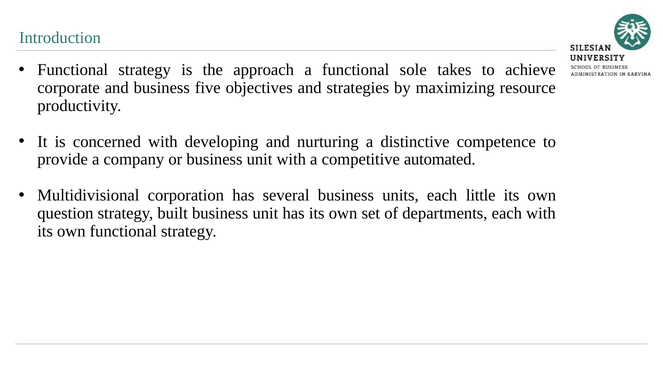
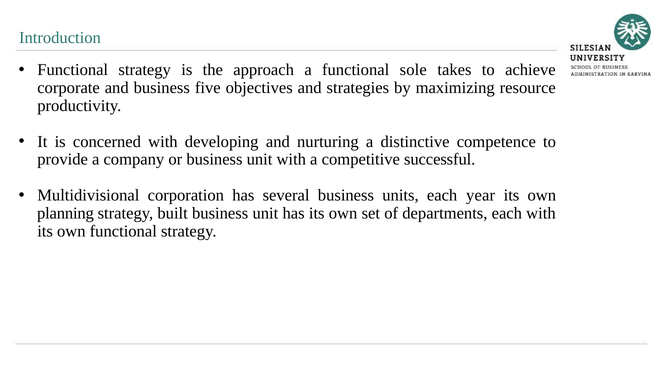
automated: automated -> successful
little: little -> year
question: question -> planning
